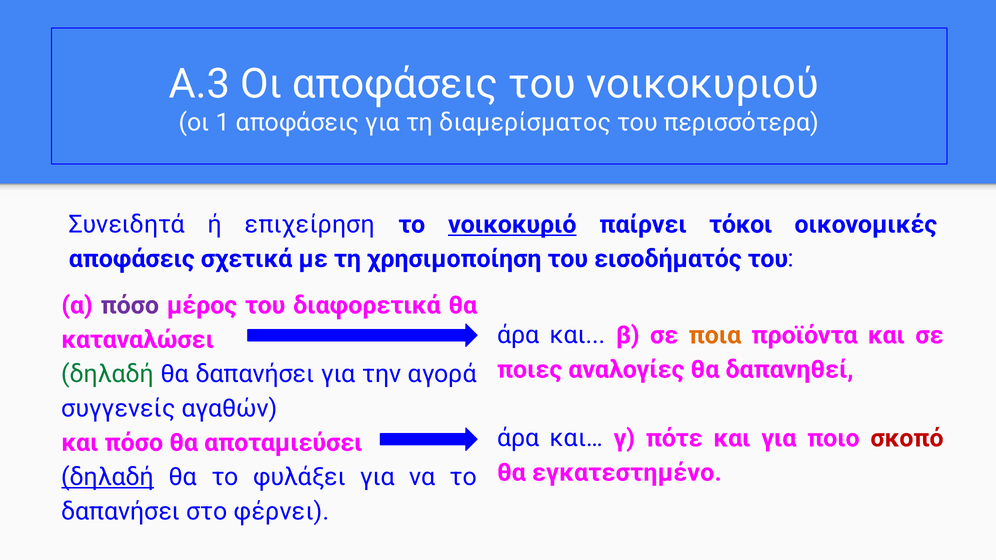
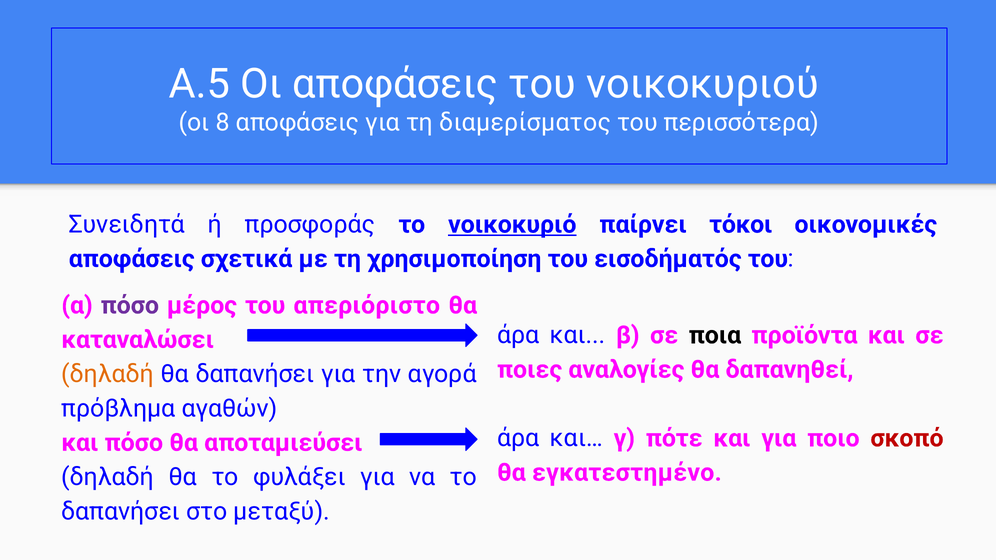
Α.3: Α.3 -> Α.5
1: 1 -> 8
επιχείρηση: επιχείρηση -> προσφοράς
διαφορετικά: διαφορετικά -> απεριόριστο
ποια colour: orange -> black
δηλαδή at (108, 374) colour: green -> orange
συγγενείς: συγγενείς -> πρόβλημα
δηλαδή at (108, 477) underline: present -> none
φέρνει: φέρνει -> μεταξύ
